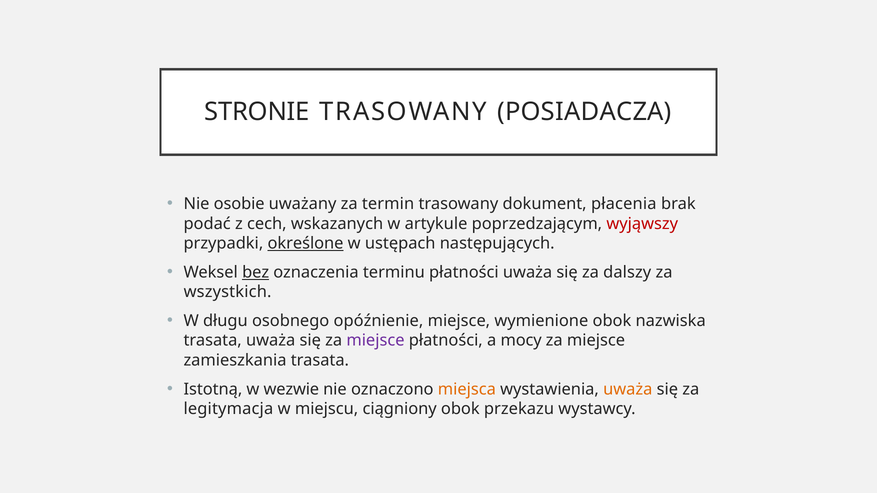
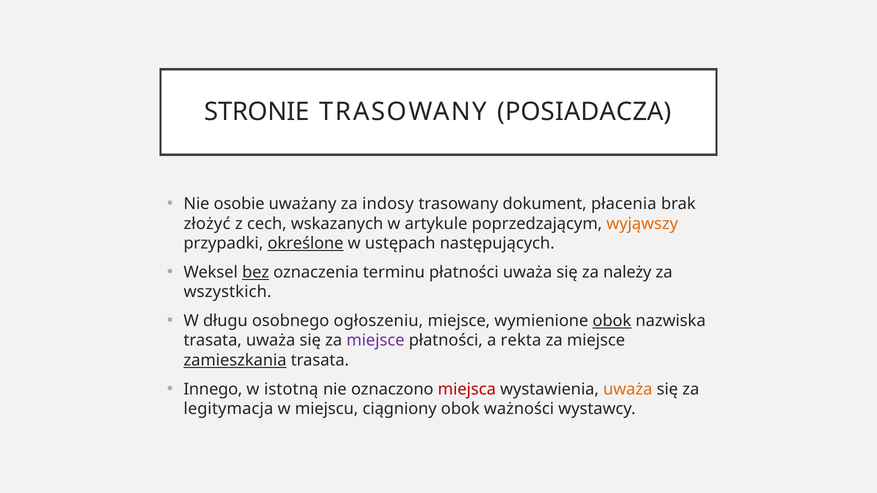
termin: termin -> indosy
podać: podać -> złożyć
wyjąwszy colour: red -> orange
dalszy: dalszy -> należy
opóźnienie: opóźnienie -> ogłoszeniu
obok at (612, 321) underline: none -> present
mocy: mocy -> rekta
zamieszkania underline: none -> present
Istotną: Istotną -> Innego
wezwie: wezwie -> istotną
miejsca colour: orange -> red
przekazu: przekazu -> ważności
